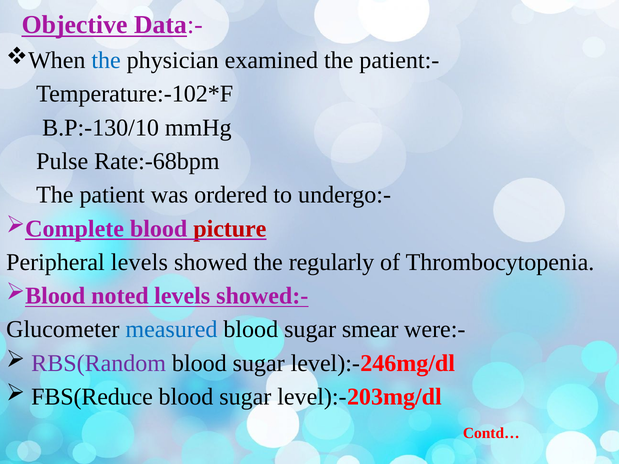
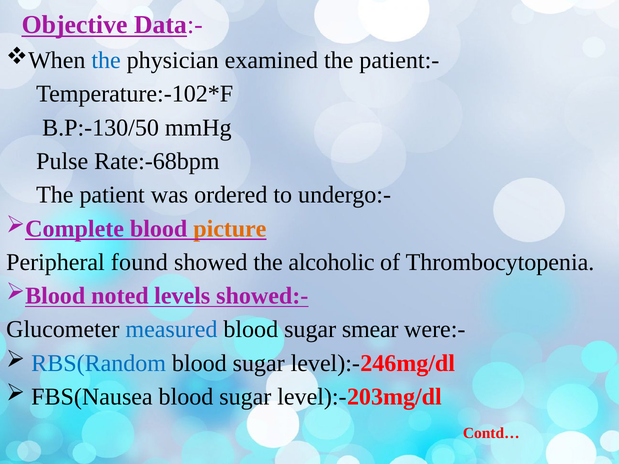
B.P:-130/10: B.P:-130/10 -> B.P:-130/50
picture colour: red -> orange
Peripheral levels: levels -> found
regularly: regularly -> alcoholic
RBS(Random colour: purple -> blue
FBS(Reduce: FBS(Reduce -> FBS(Nausea
